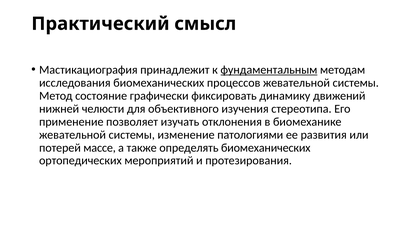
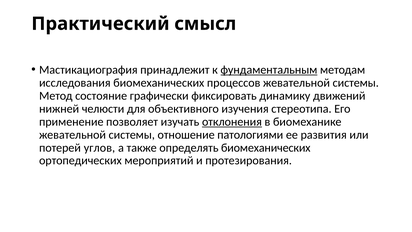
отклонения underline: none -> present
изменение: изменение -> отношение
массе: массе -> углов
